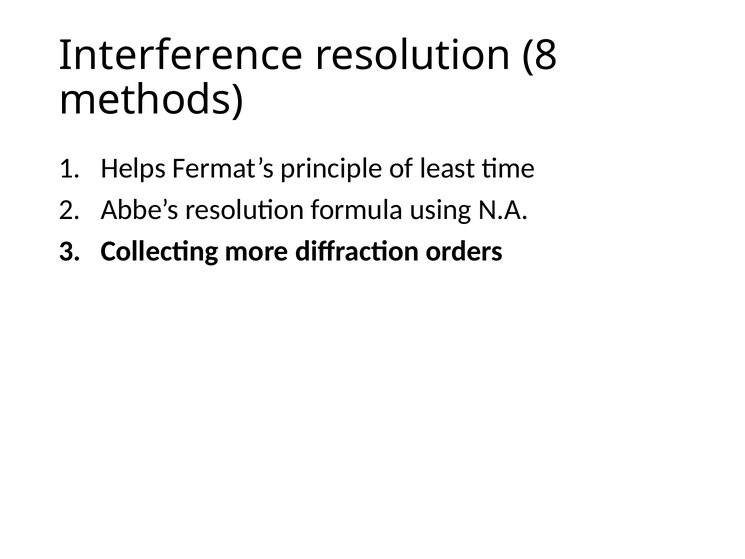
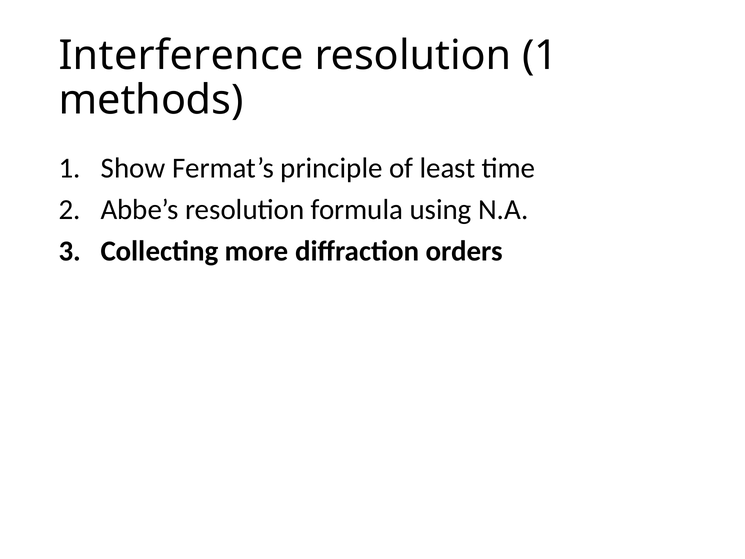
resolution 8: 8 -> 1
Helps: Helps -> Show
